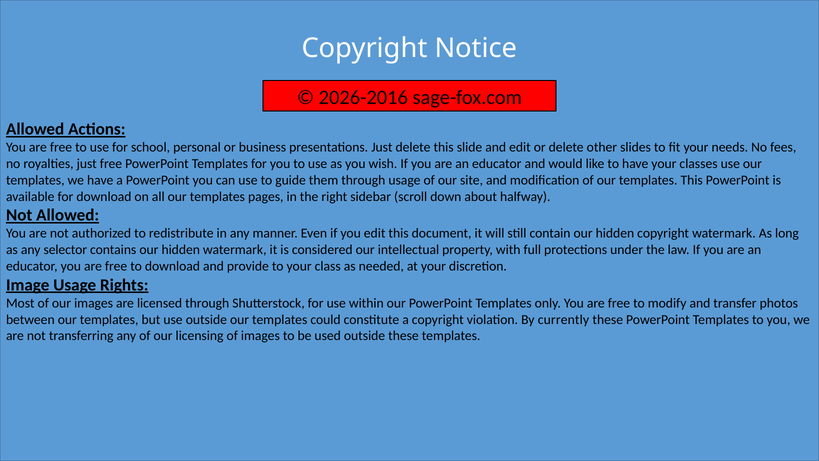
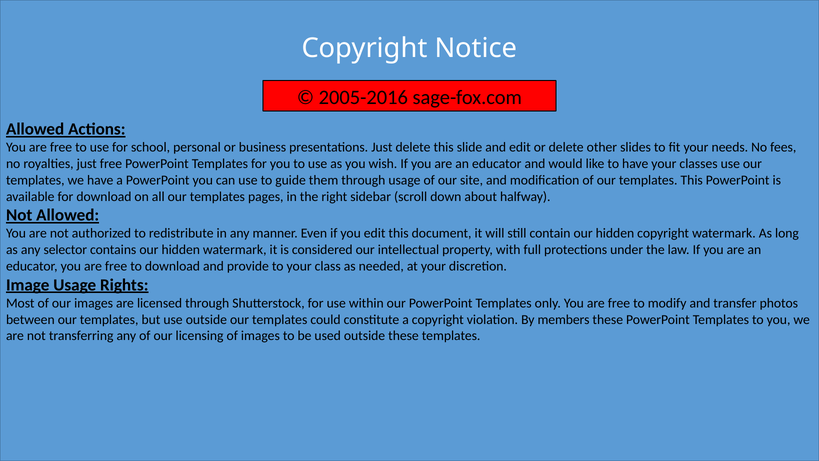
2026-2016: 2026-2016 -> 2005-2016
currently: currently -> members
